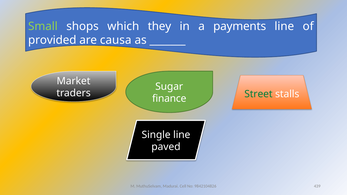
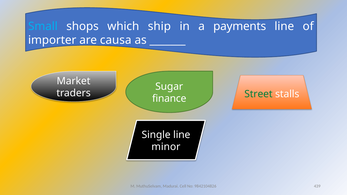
Small colour: light green -> light blue
they: they -> ship
provided: provided -> importer
paved: paved -> minor
